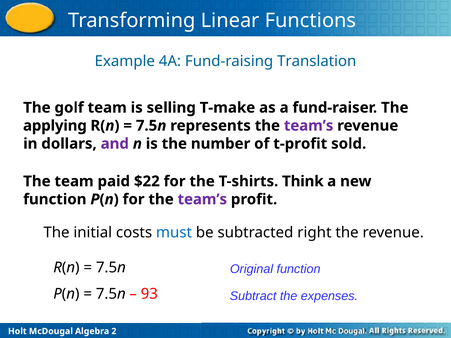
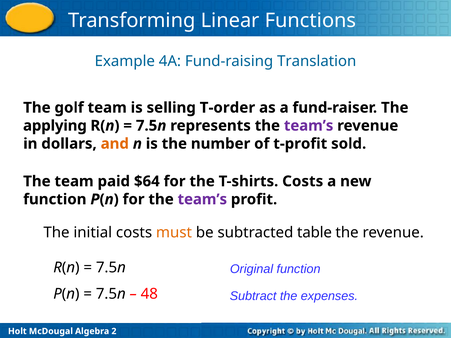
T-make: T-make -> T-order
and colour: purple -> orange
$22: $22 -> $64
T-shirts Think: Think -> Costs
must colour: blue -> orange
right: right -> table
93: 93 -> 48
